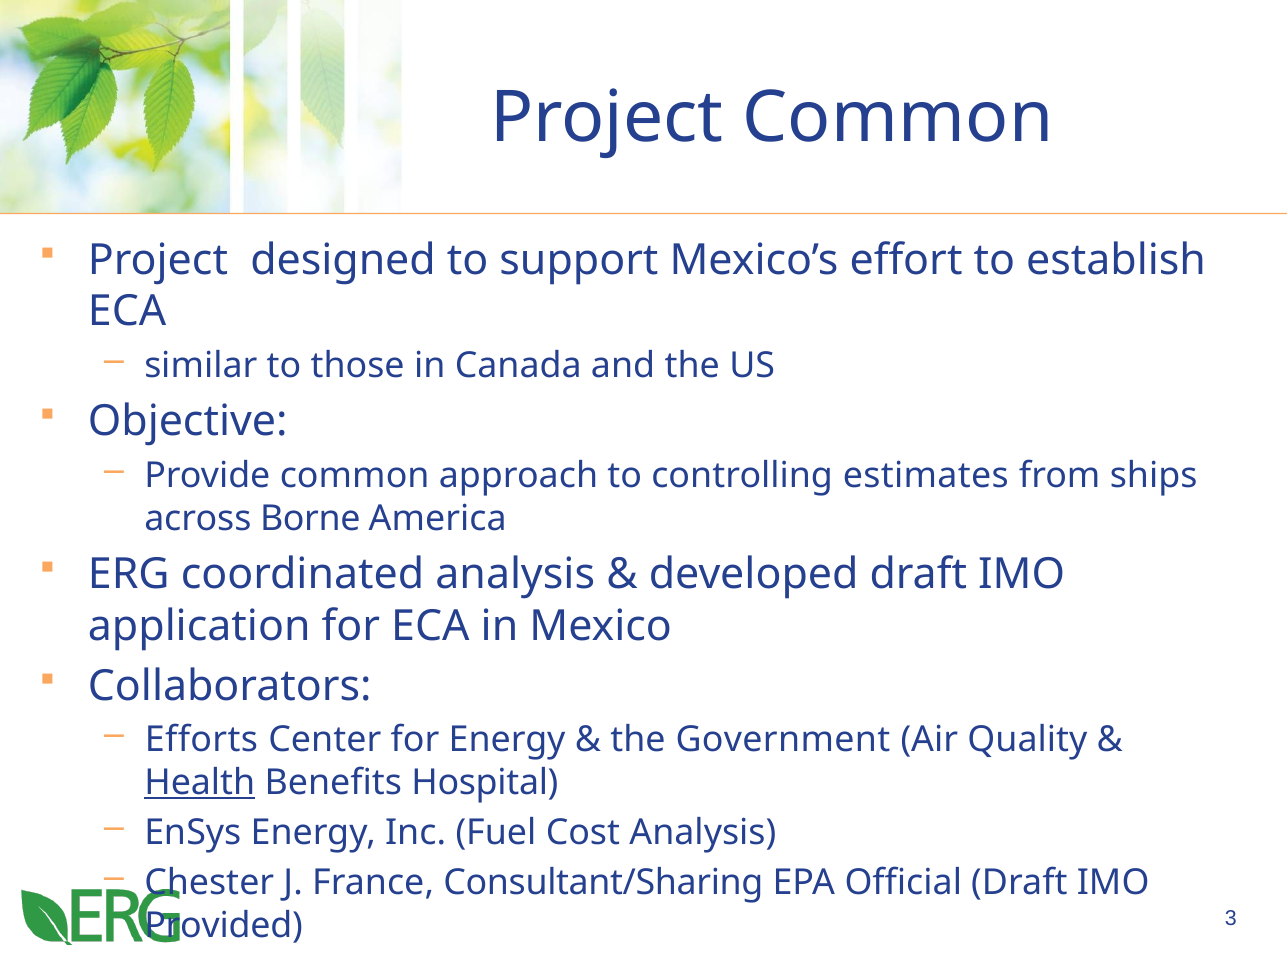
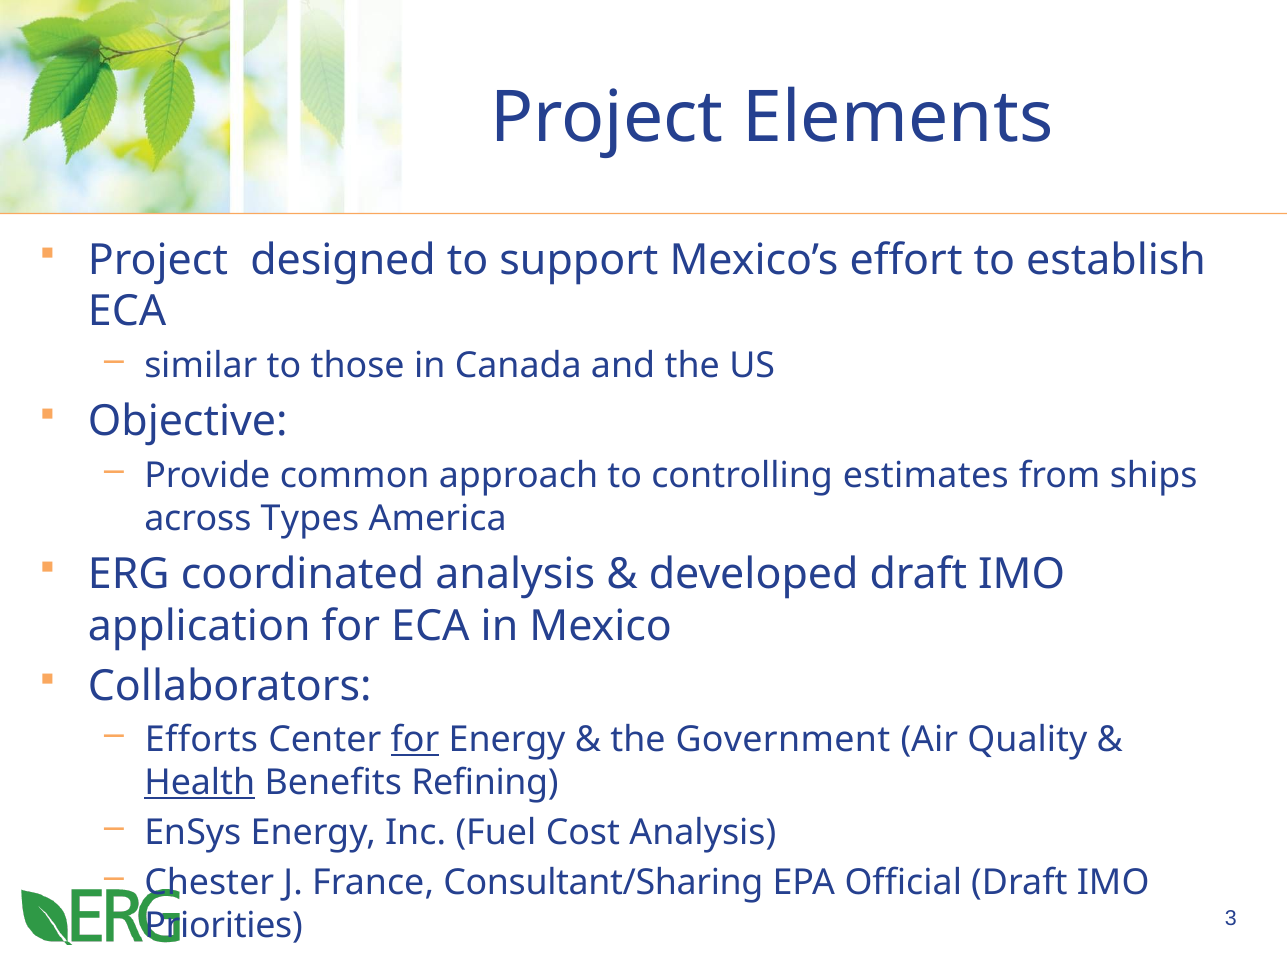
Project Common: Common -> Elements
Borne: Borne -> Types
for at (415, 740) underline: none -> present
Hospital: Hospital -> Refining
Provided: Provided -> Priorities
